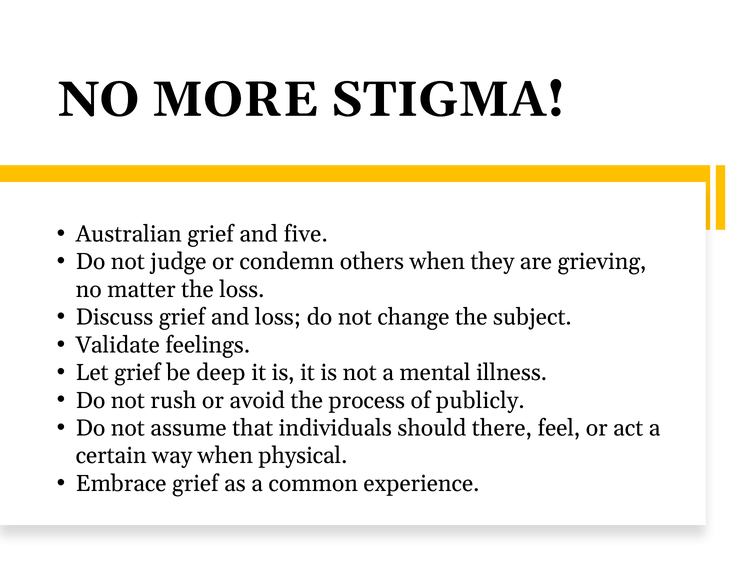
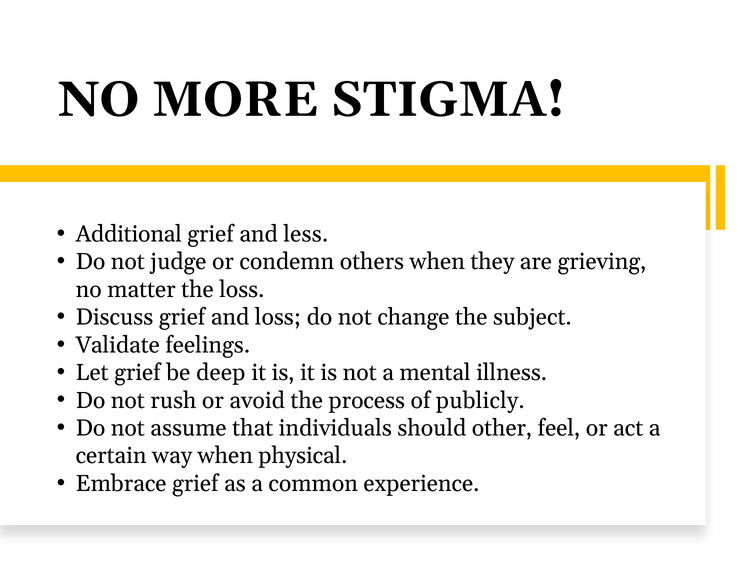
Australian: Australian -> Additional
five: five -> less
there: there -> other
